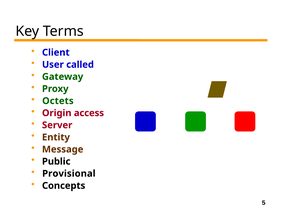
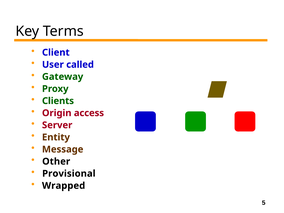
Octets: Octets -> Clients
Public: Public -> Other
Concepts: Concepts -> Wrapped
